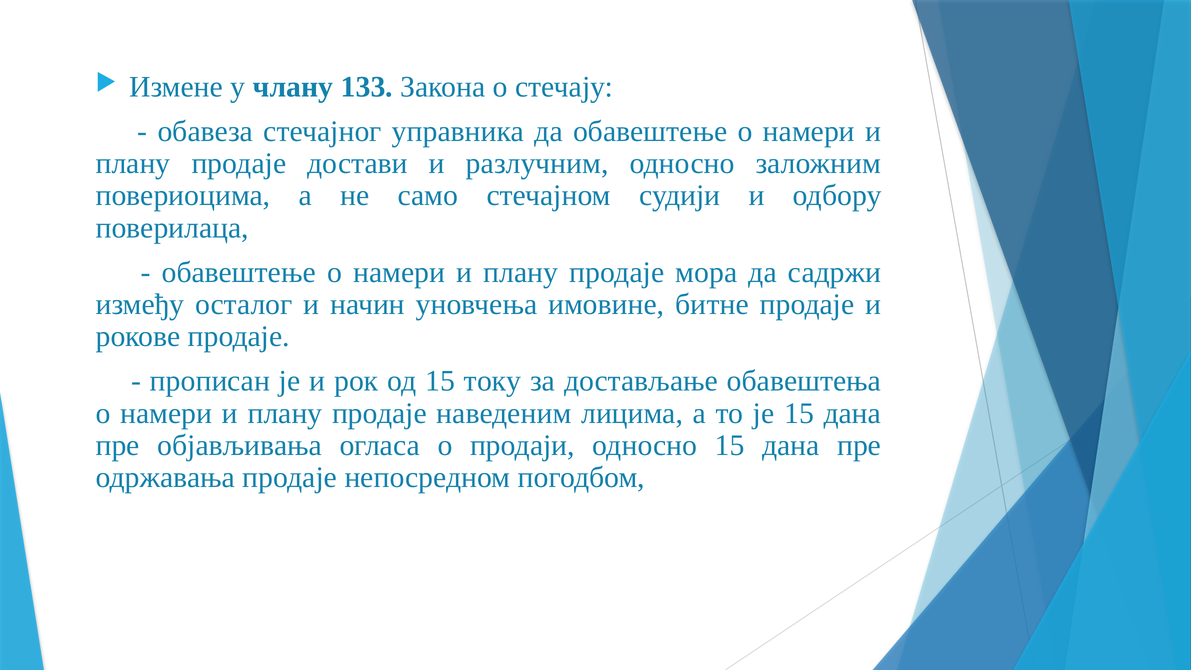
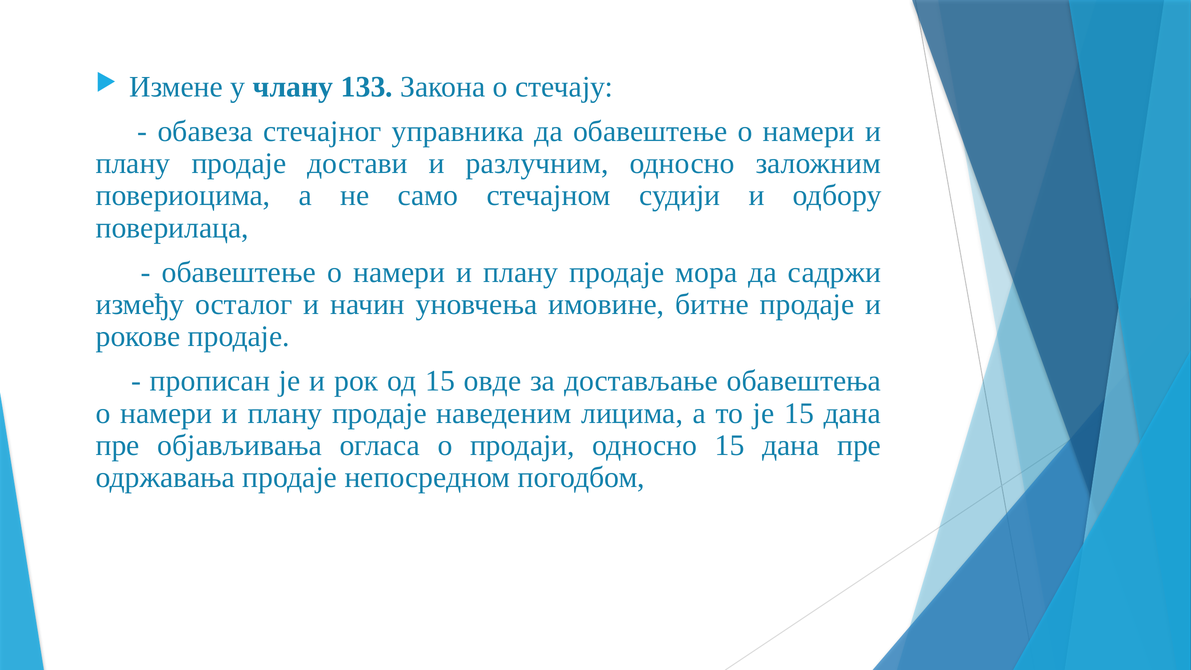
току: току -> овде
